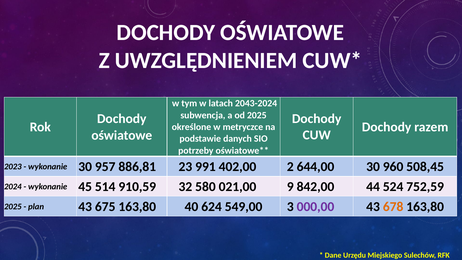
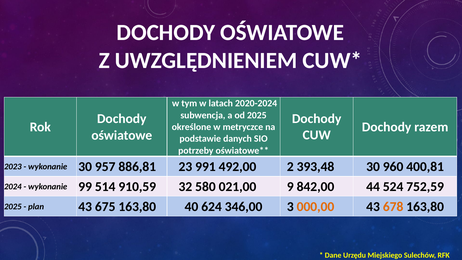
2043-2024: 2043-2024 -> 2020-2024
402,00: 402,00 -> 492,00
644,00: 644,00 -> 393,48
508,45: 508,45 -> 400,81
45: 45 -> 99
549,00: 549,00 -> 346,00
000,00 colour: purple -> orange
